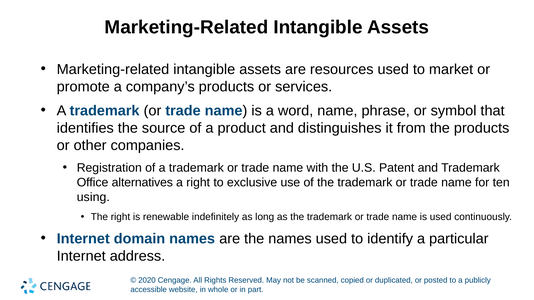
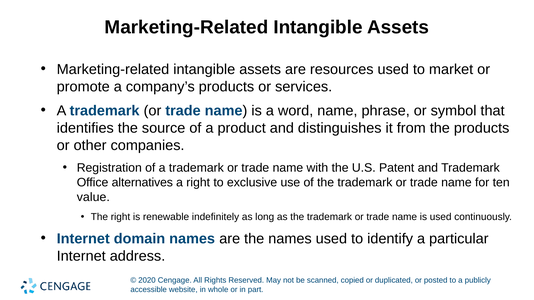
using: using -> value
